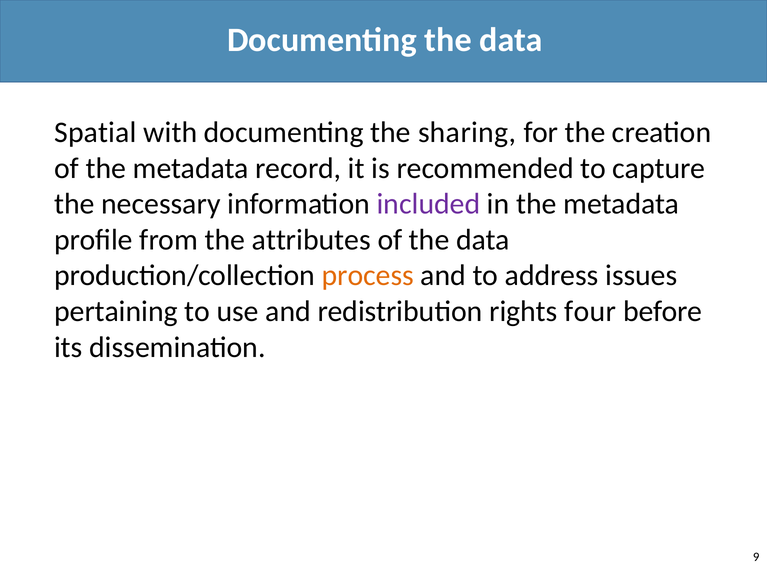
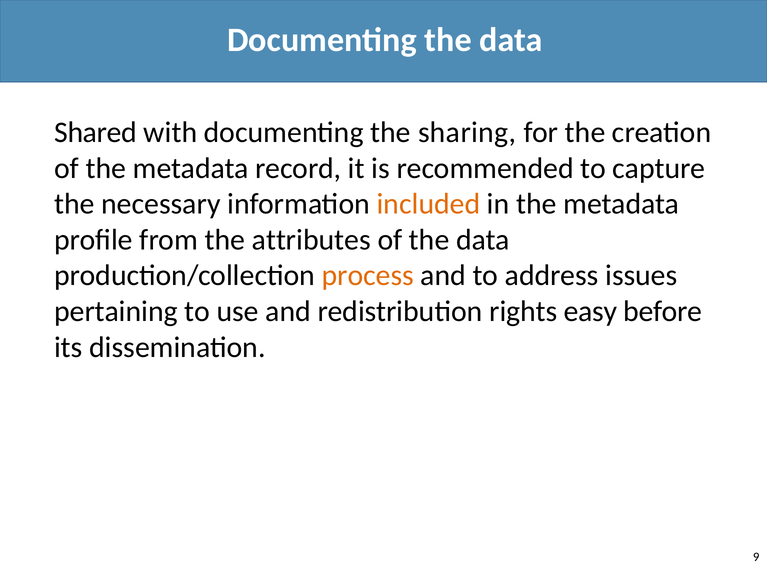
Spatial: Spatial -> Shared
included colour: purple -> orange
four: four -> easy
